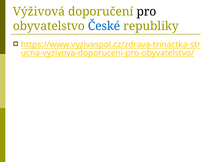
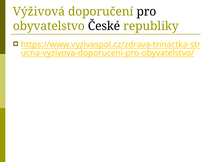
České colour: blue -> black
